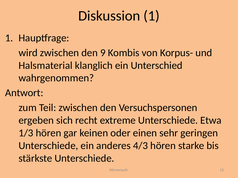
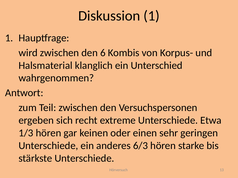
9: 9 -> 6
4/3: 4/3 -> 6/3
